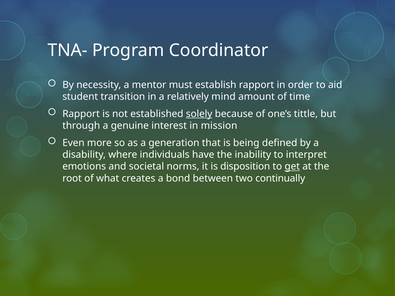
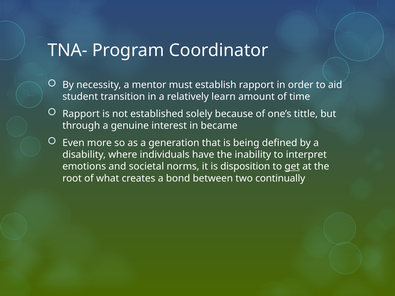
mind: mind -> learn
solely underline: present -> none
mission: mission -> became
